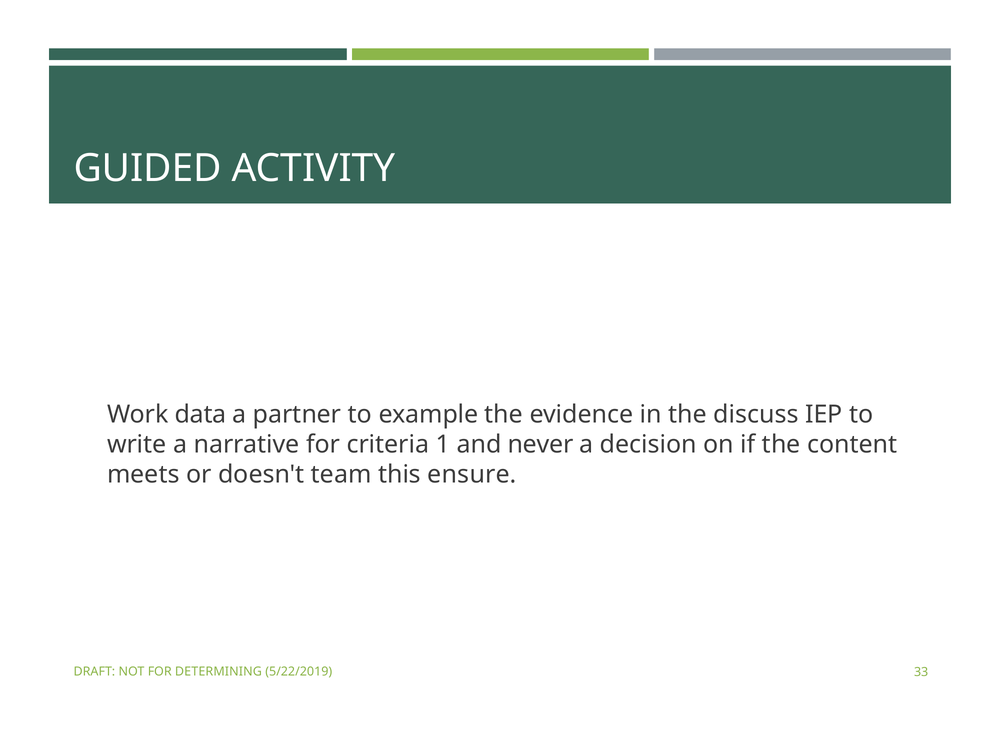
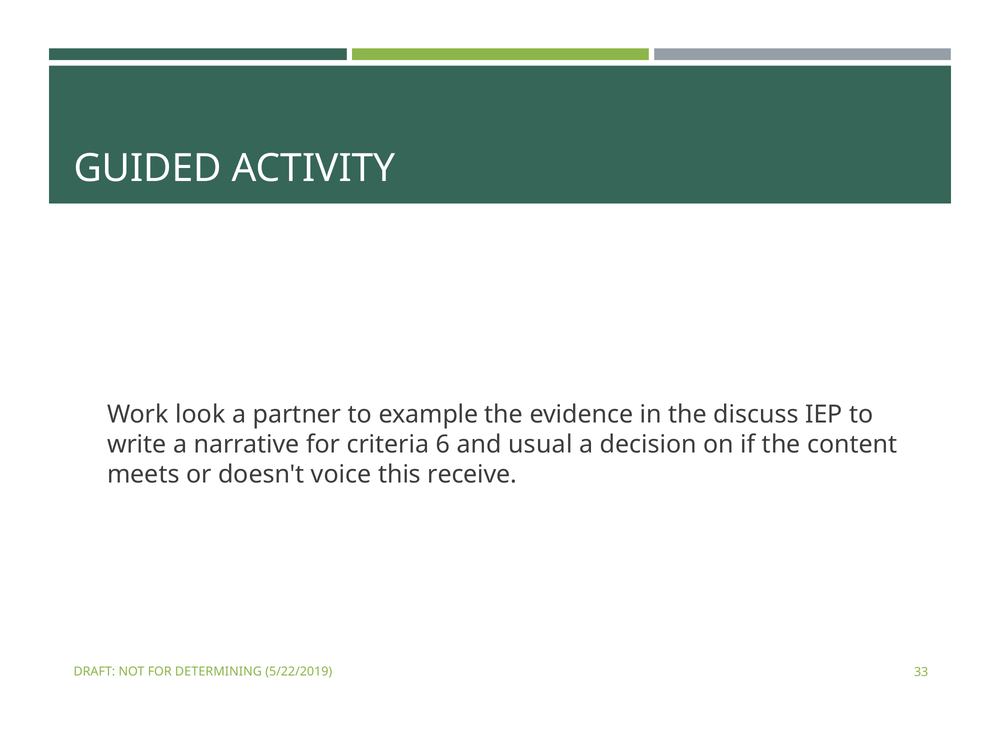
data: data -> look
1: 1 -> 6
never: never -> usual
team: team -> voice
ensure: ensure -> receive
